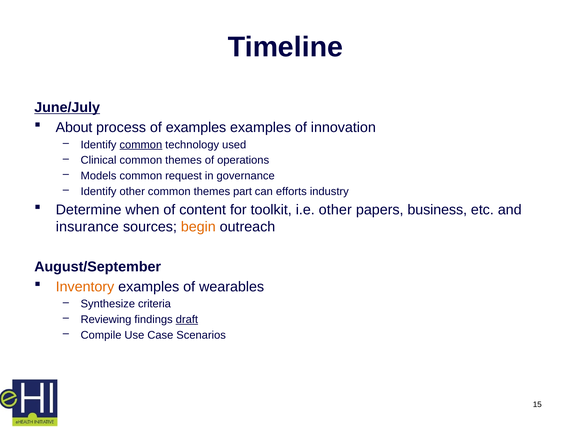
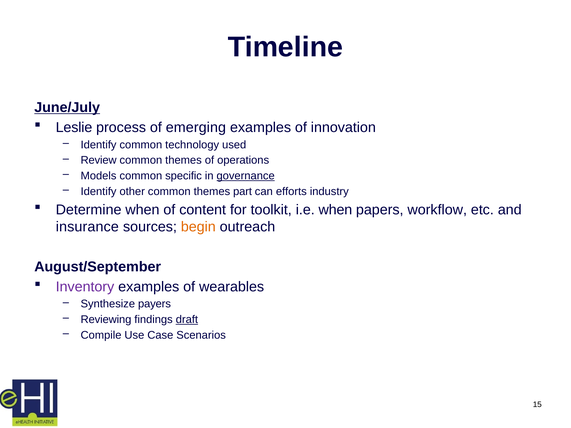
About: About -> Leslie
of examples: examples -> emerging
common at (141, 145) underline: present -> none
Clinical: Clinical -> Review
request: request -> specific
governance underline: none -> present
i.e other: other -> when
business: business -> workflow
Inventory colour: orange -> purple
criteria: criteria -> payers
